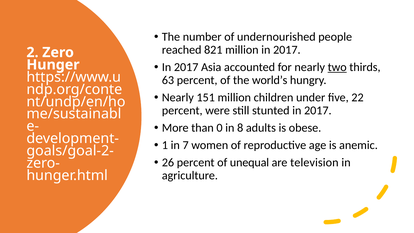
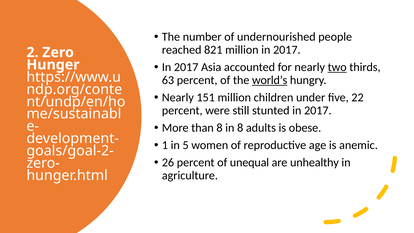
world’s underline: none -> present
than 0: 0 -> 8
7: 7 -> 5
television: television -> unhealthy
